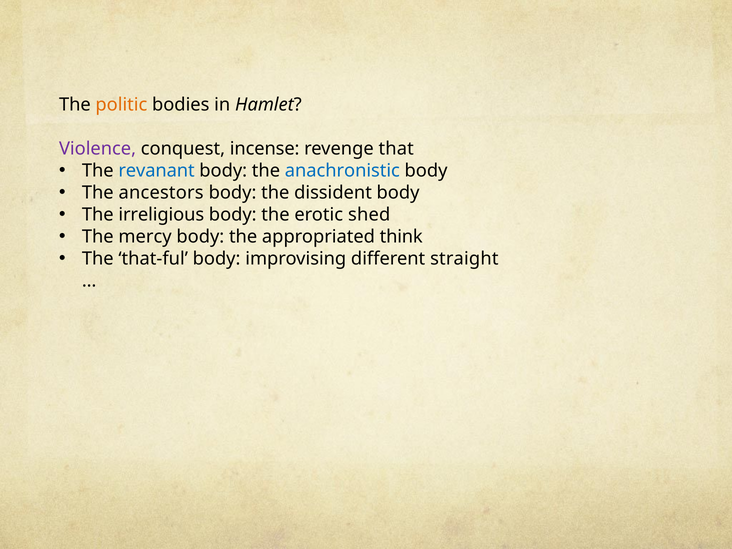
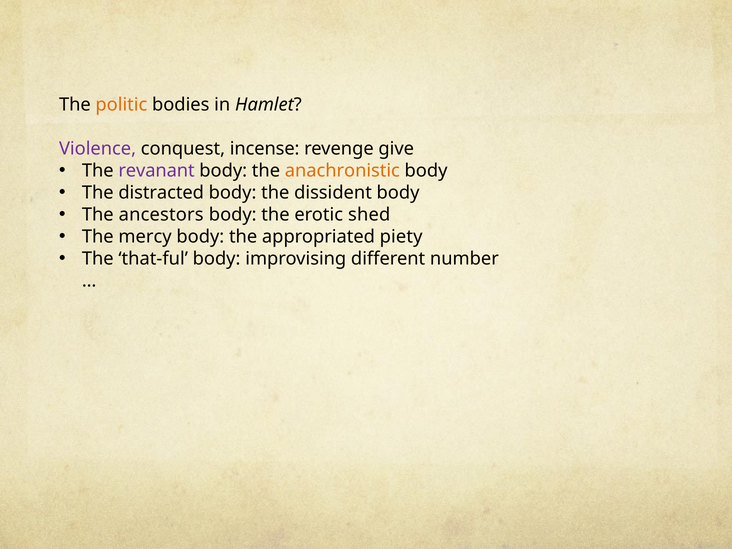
that: that -> give
revanant colour: blue -> purple
anachronistic colour: blue -> orange
ancestors: ancestors -> distracted
irreligious: irreligious -> ancestors
think: think -> piety
straight: straight -> number
